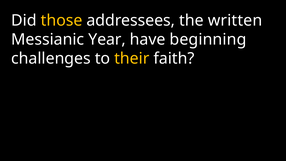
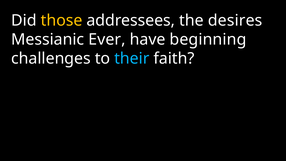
written: written -> desires
Year: Year -> Ever
their colour: yellow -> light blue
